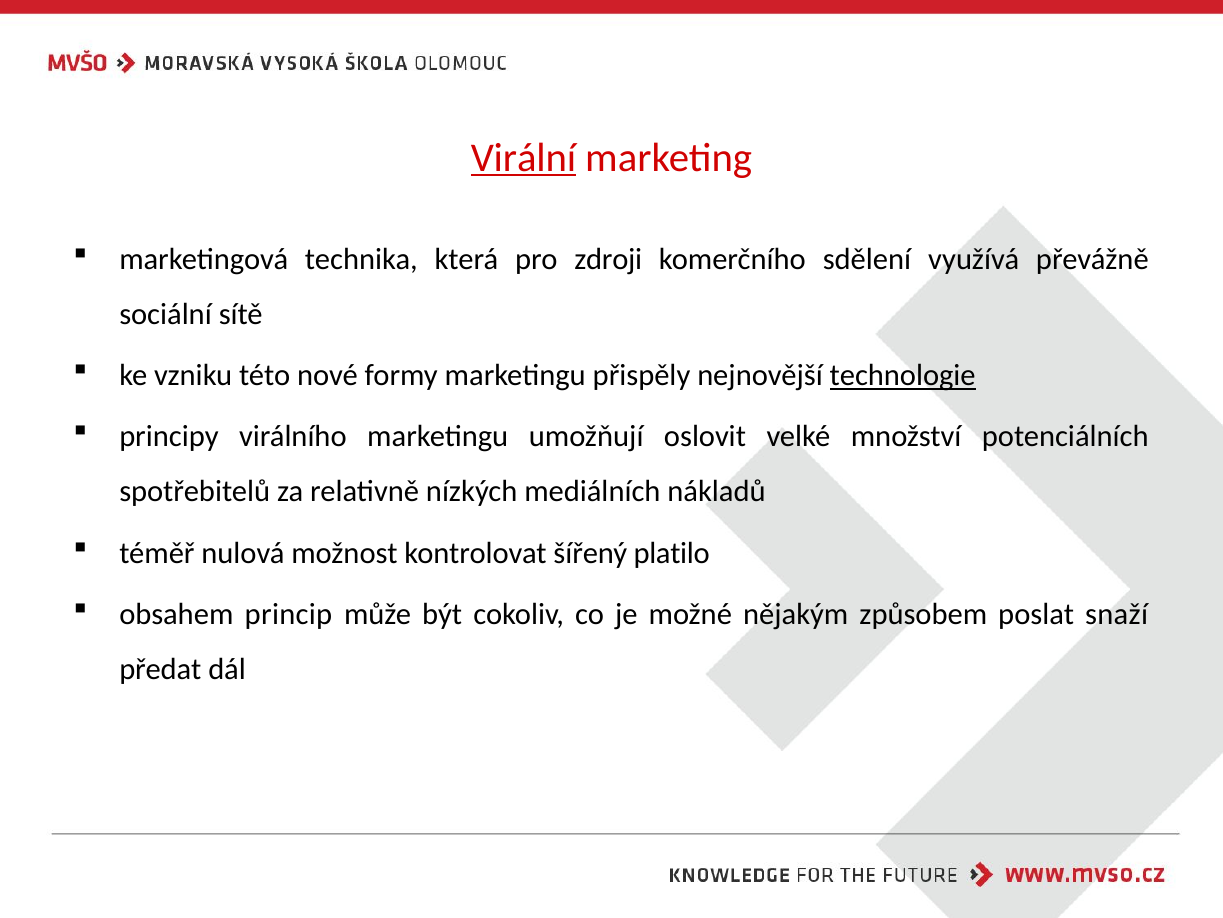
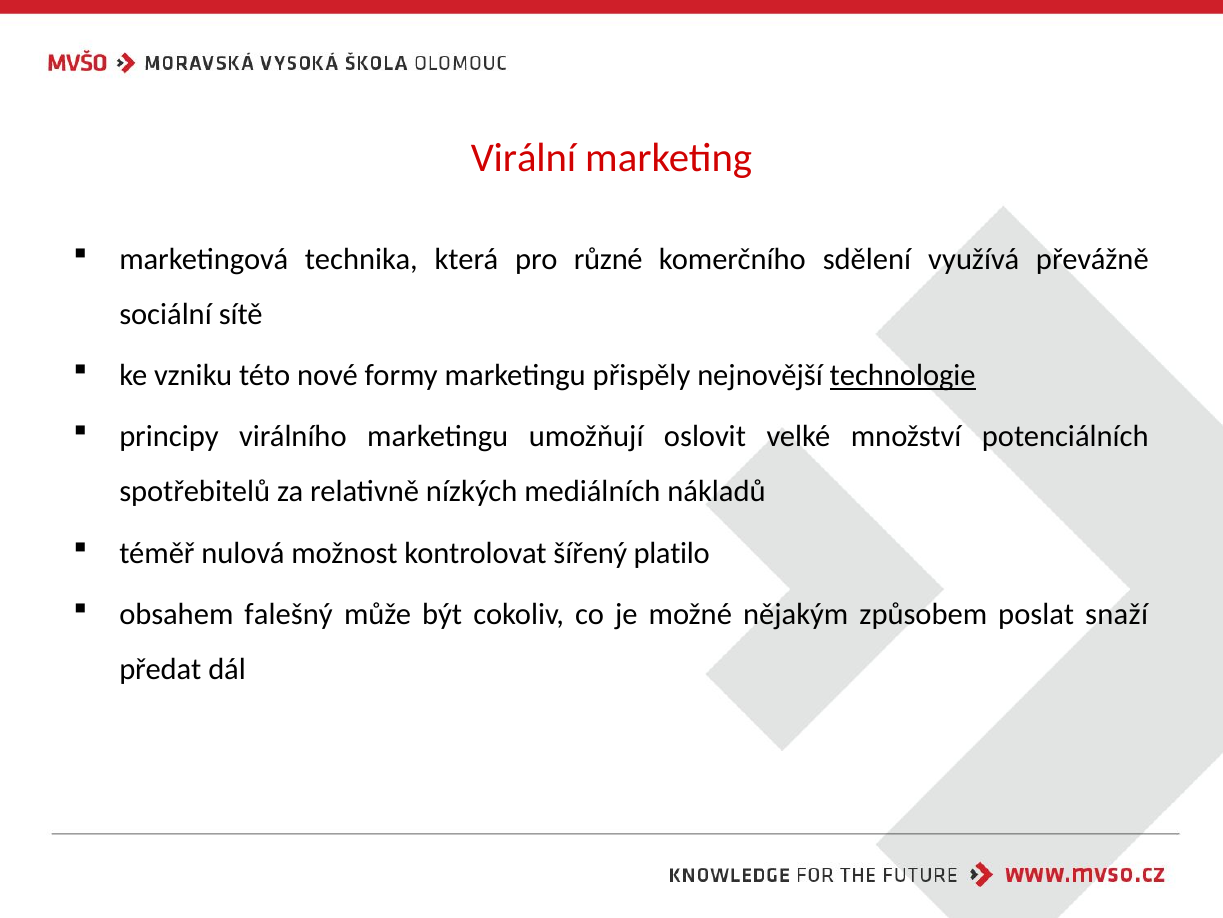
Virální underline: present -> none
zdroji: zdroji -> různé
princip: princip -> falešný
